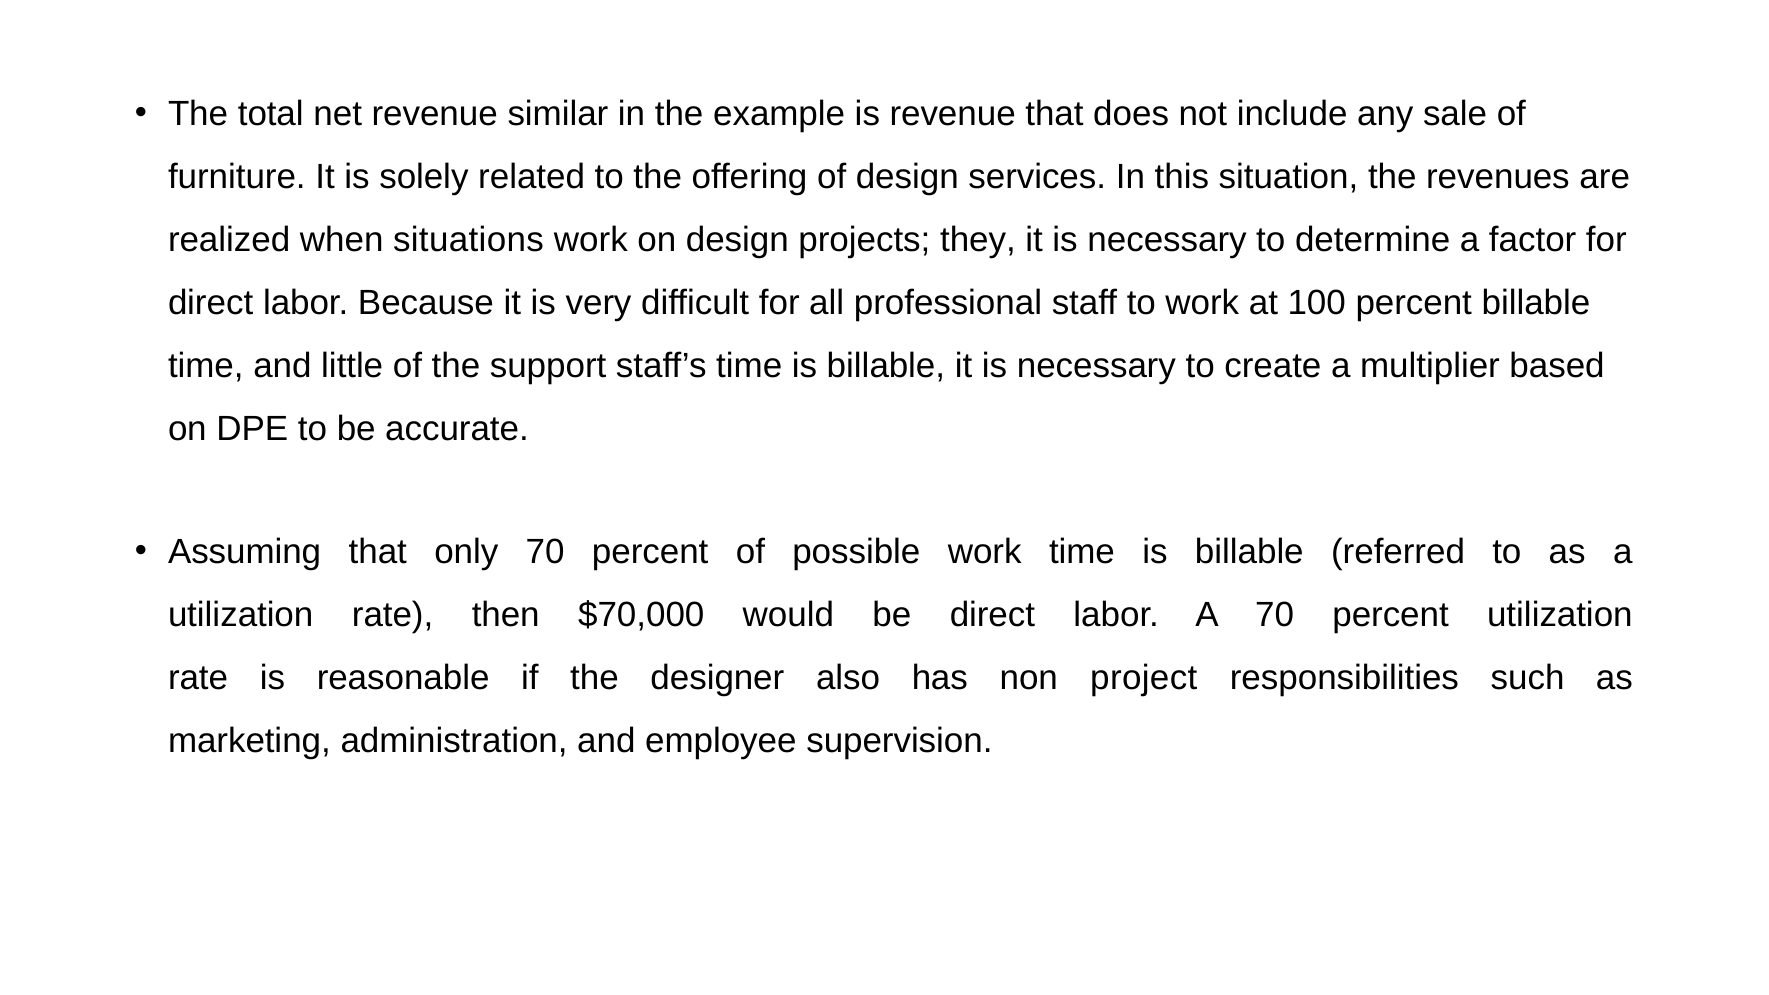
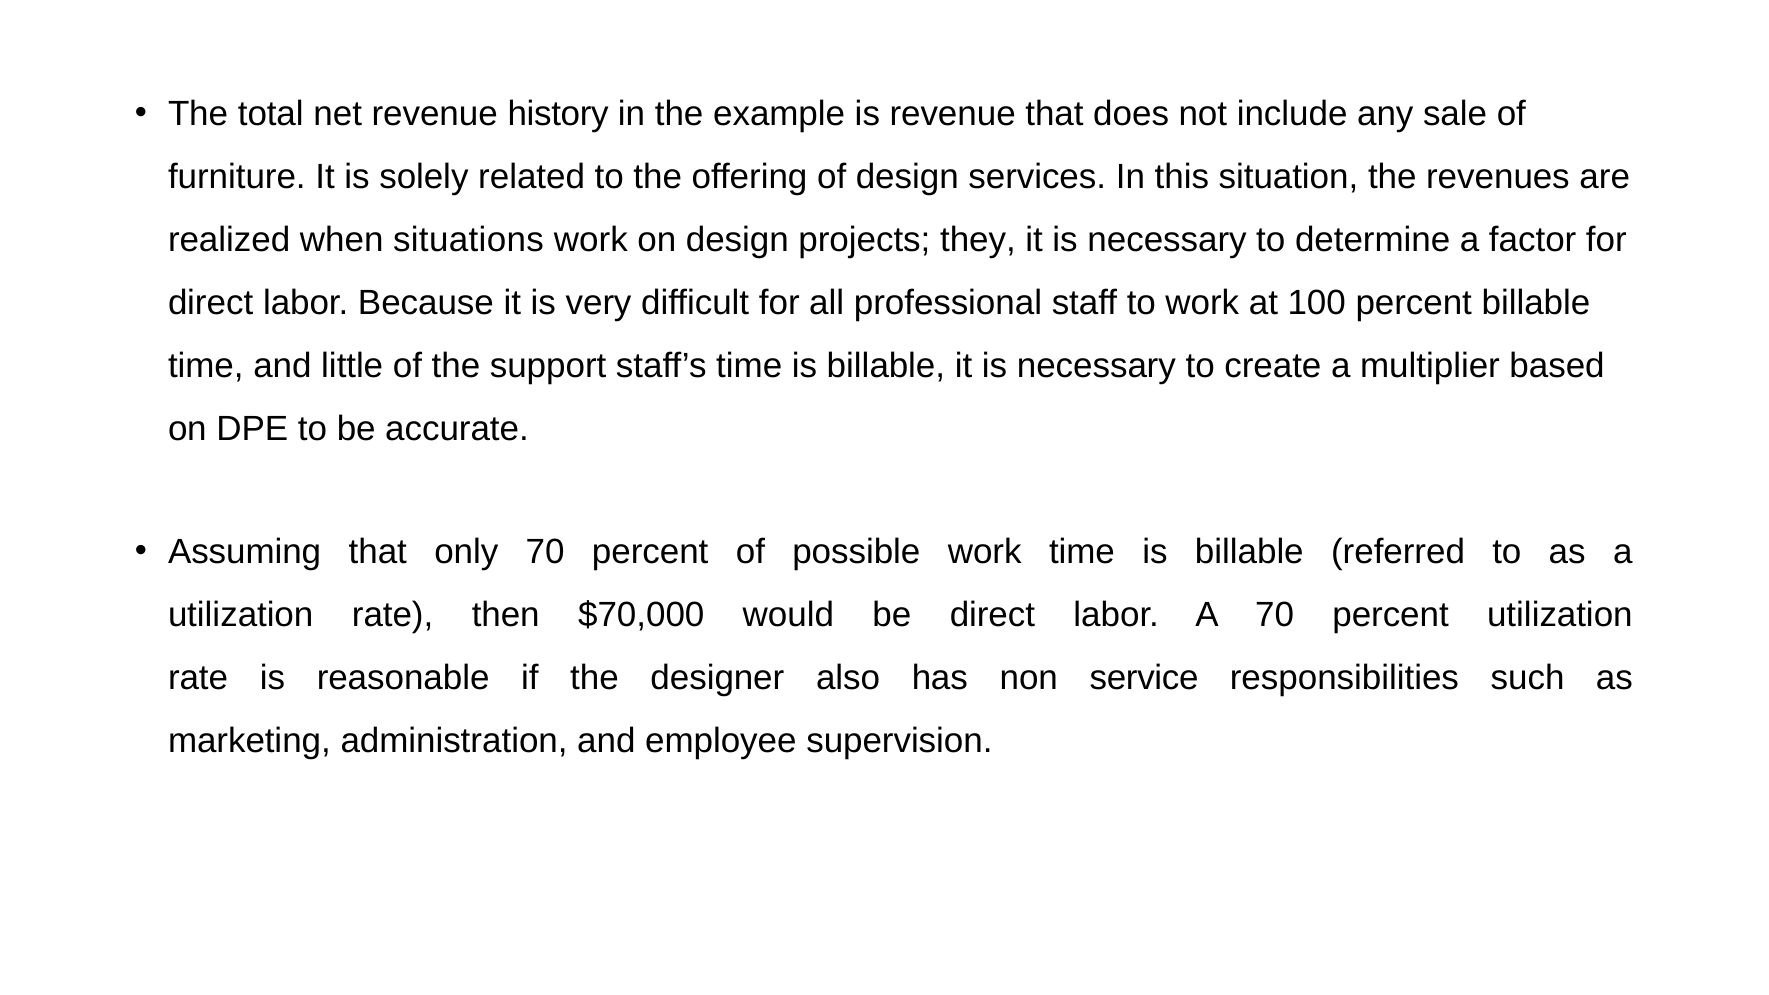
similar: similar -> history
project: project -> service
